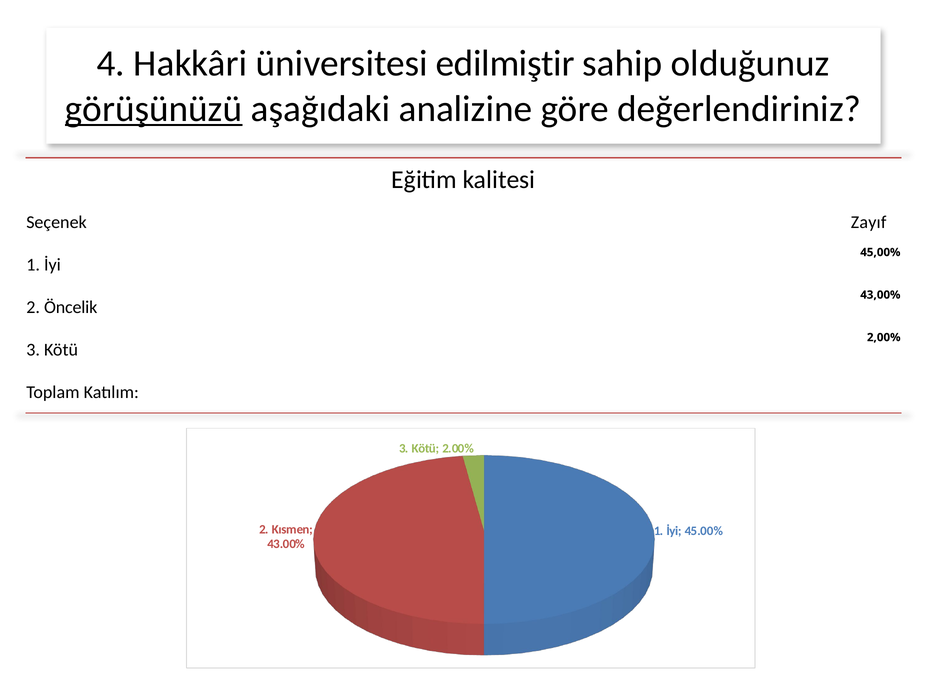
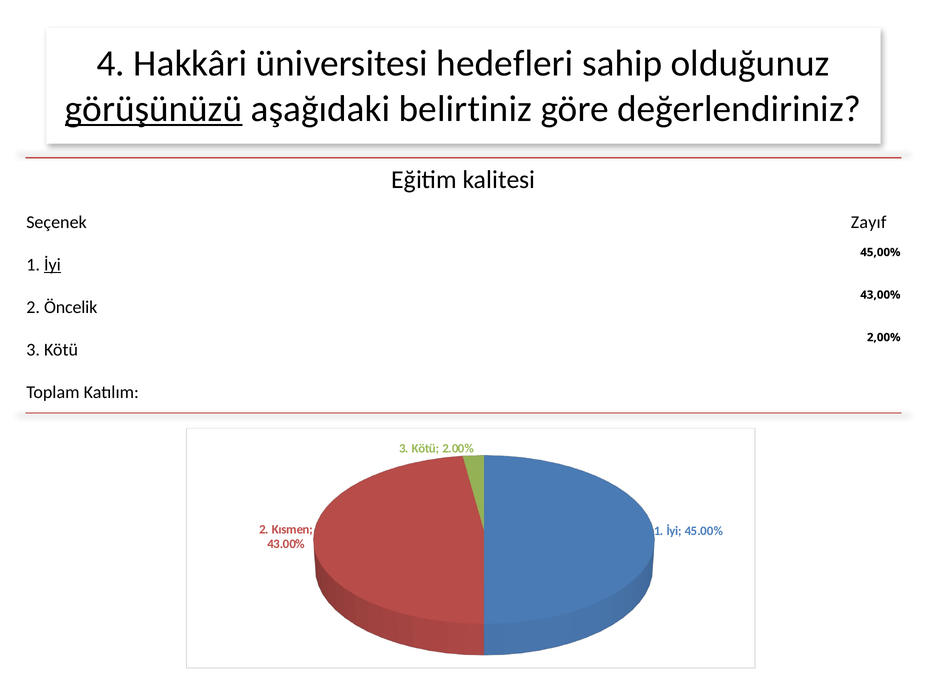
edilmiştir: edilmiştir -> hedefleri
analizine: analizine -> belirtiniz
İyi at (52, 265) underline: none -> present
